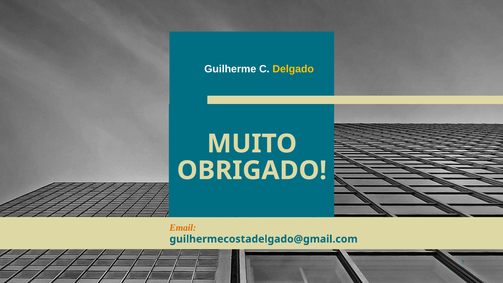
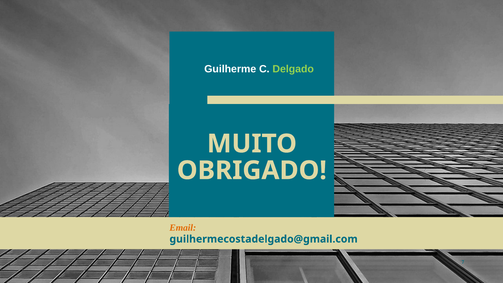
Delgado colour: yellow -> light green
